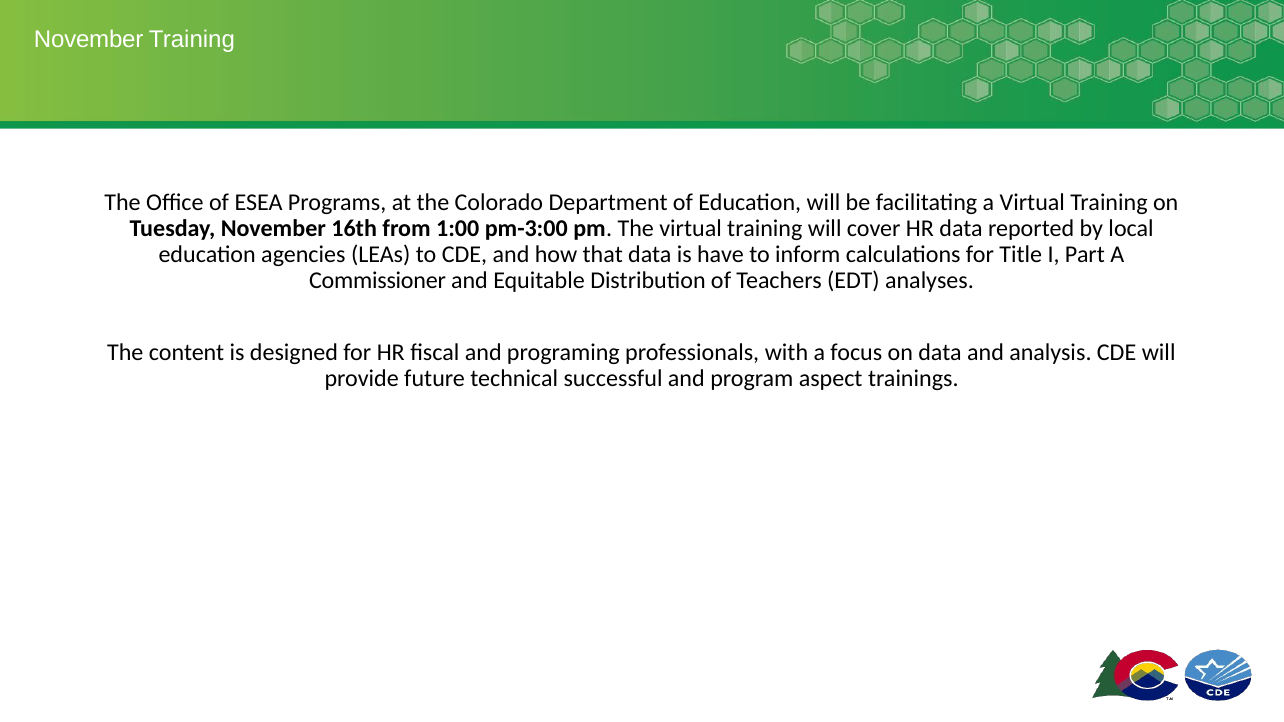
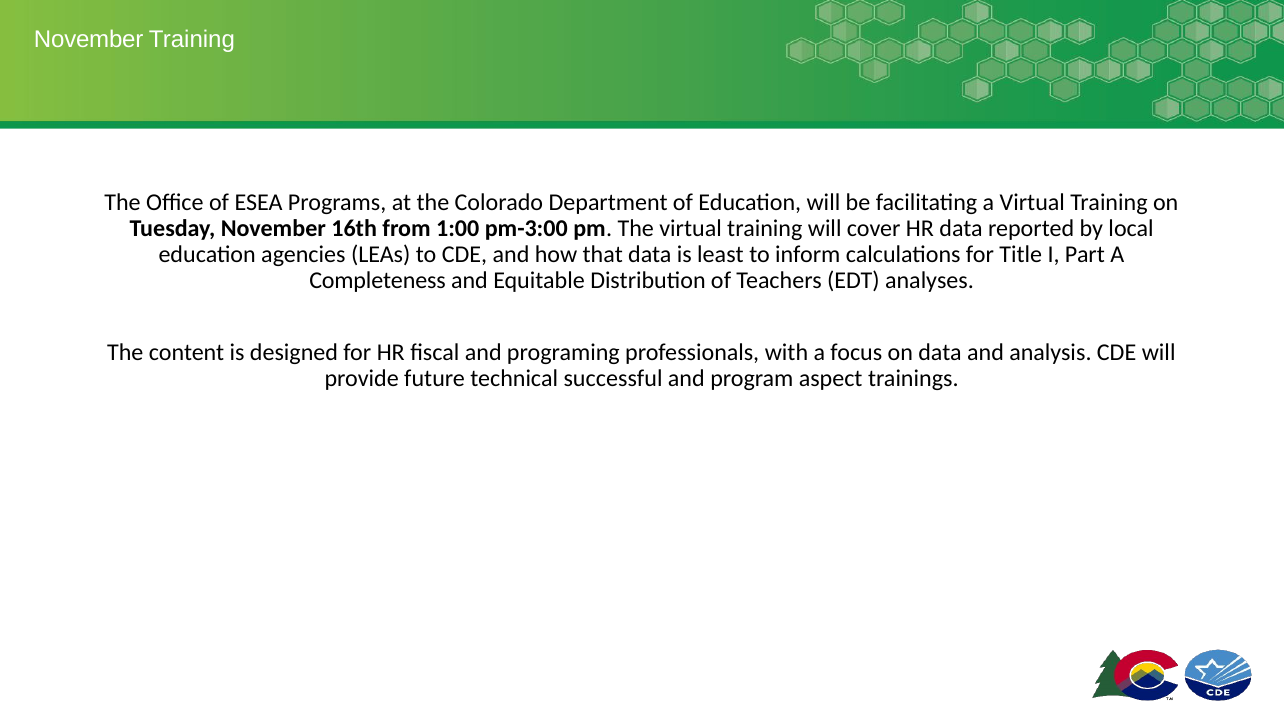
have: have -> least
Commissioner: Commissioner -> Completeness
